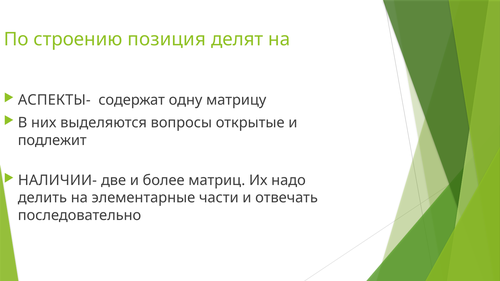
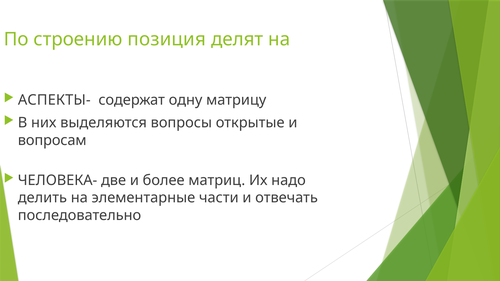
подлежит: подлежит -> вопросам
НАЛИЧИИ-: НАЛИЧИИ- -> ЧЕЛОВЕКА-
